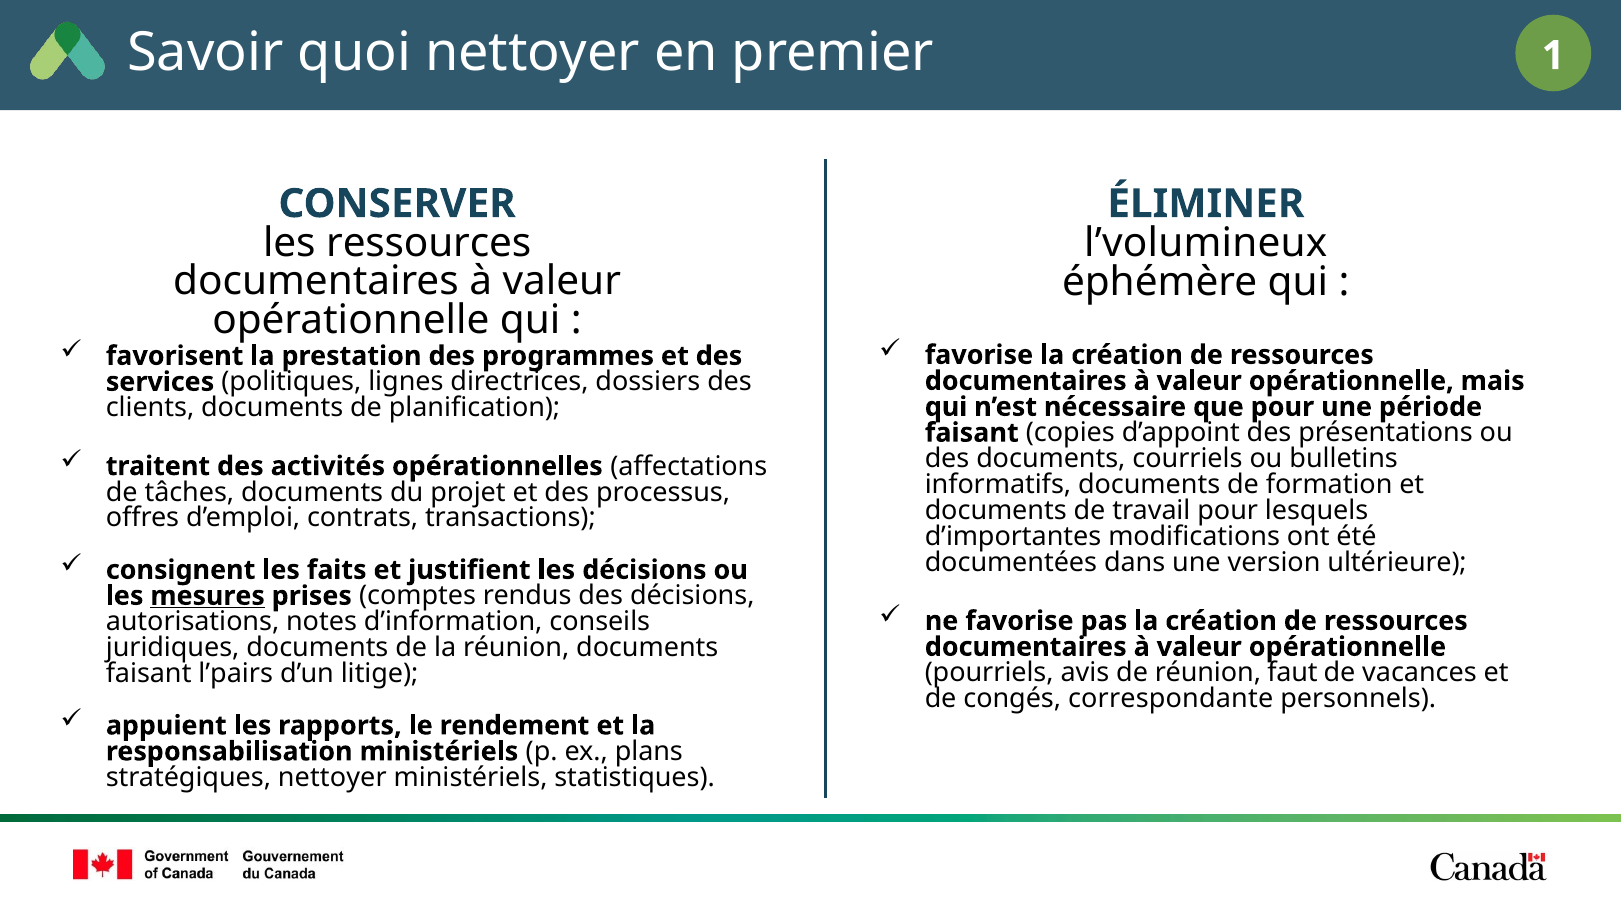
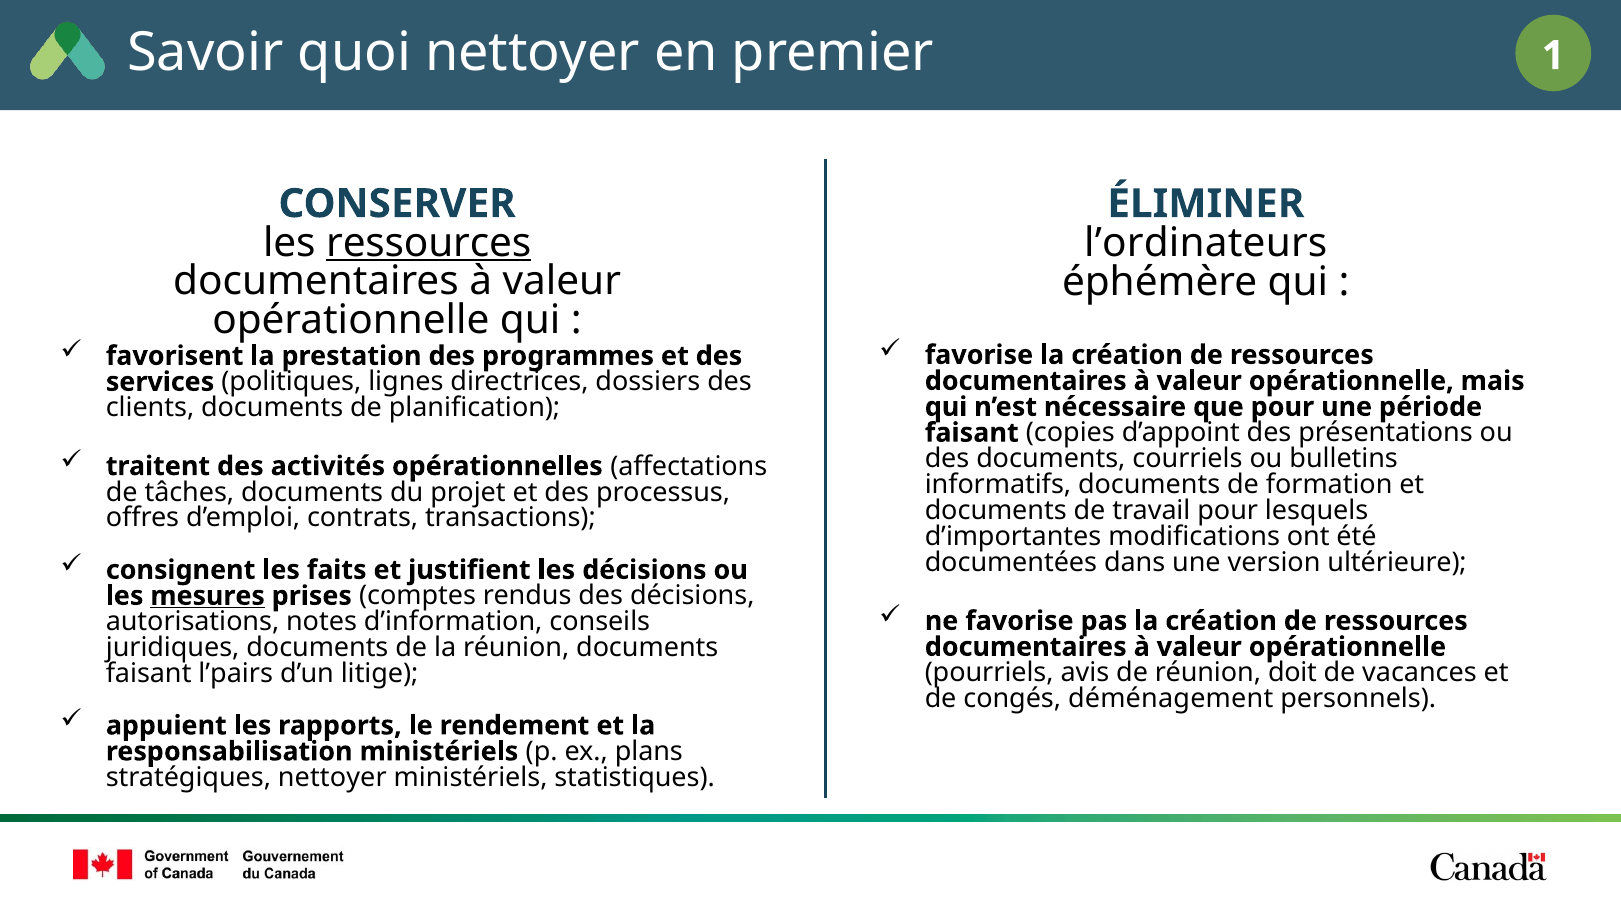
ressources at (429, 243) underline: none -> present
l’volumineux: l’volumineux -> l’ordinateurs
faut: faut -> doit
correspondante: correspondante -> déménagement
